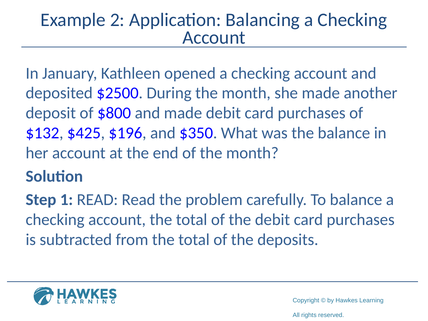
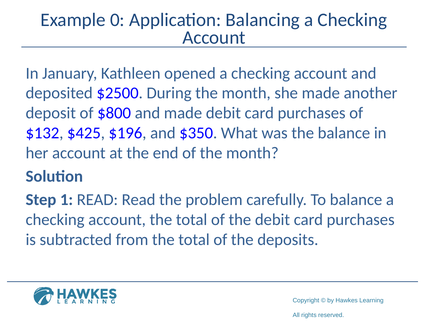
2: 2 -> 0
